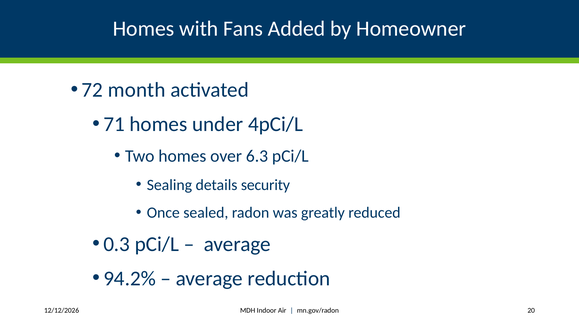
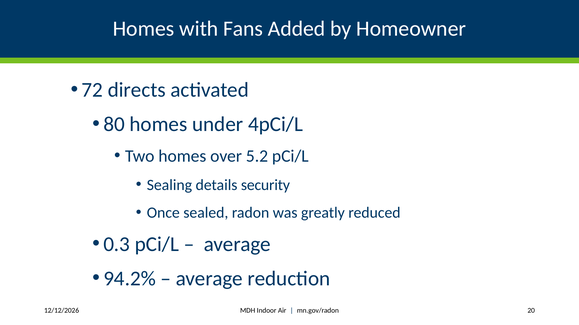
month: month -> directs
71: 71 -> 80
6.3: 6.3 -> 5.2
